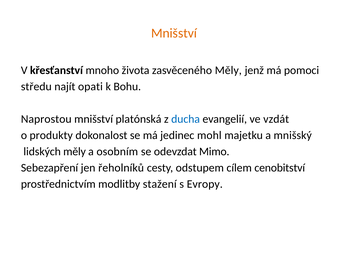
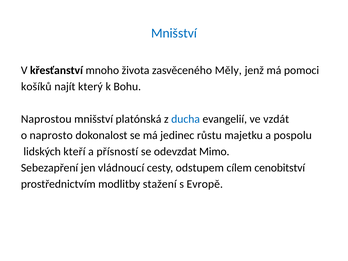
Mnišství at (174, 33) colour: orange -> blue
středu: středu -> košíků
opati: opati -> který
produkty: produkty -> naprosto
mohl: mohl -> růstu
mnišský: mnišský -> pospolu
lidských měly: měly -> kteří
osobním: osobním -> přísností
řeholníků: řeholníků -> vládnoucí
Evropy: Evropy -> Evropě
